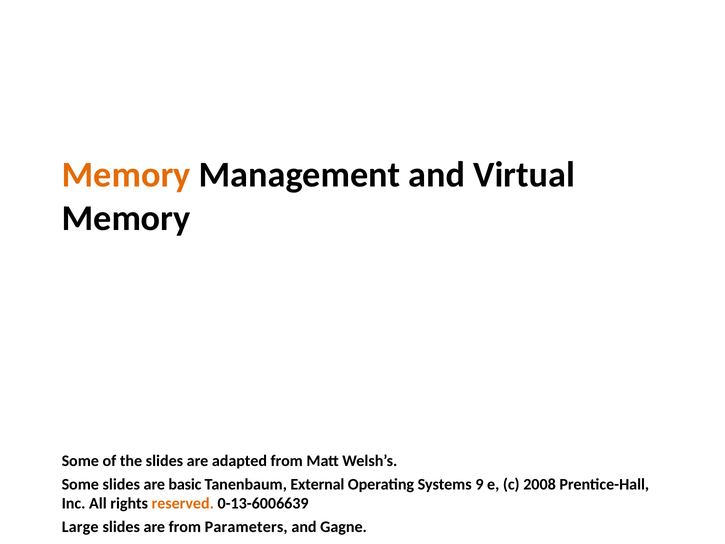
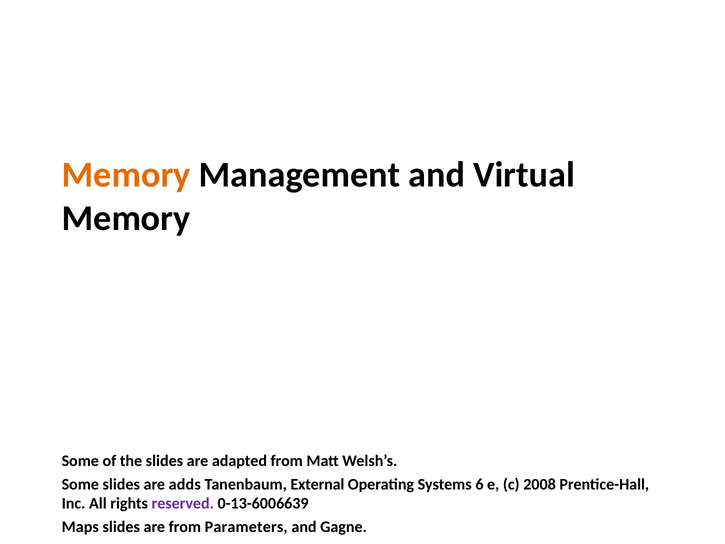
basic: basic -> adds
9: 9 -> 6
reserved colour: orange -> purple
Large: Large -> Maps
